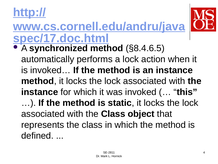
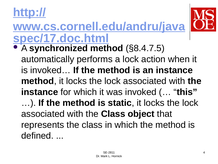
§8.4.6.5: §8.4.6.5 -> §8.4.7.5
